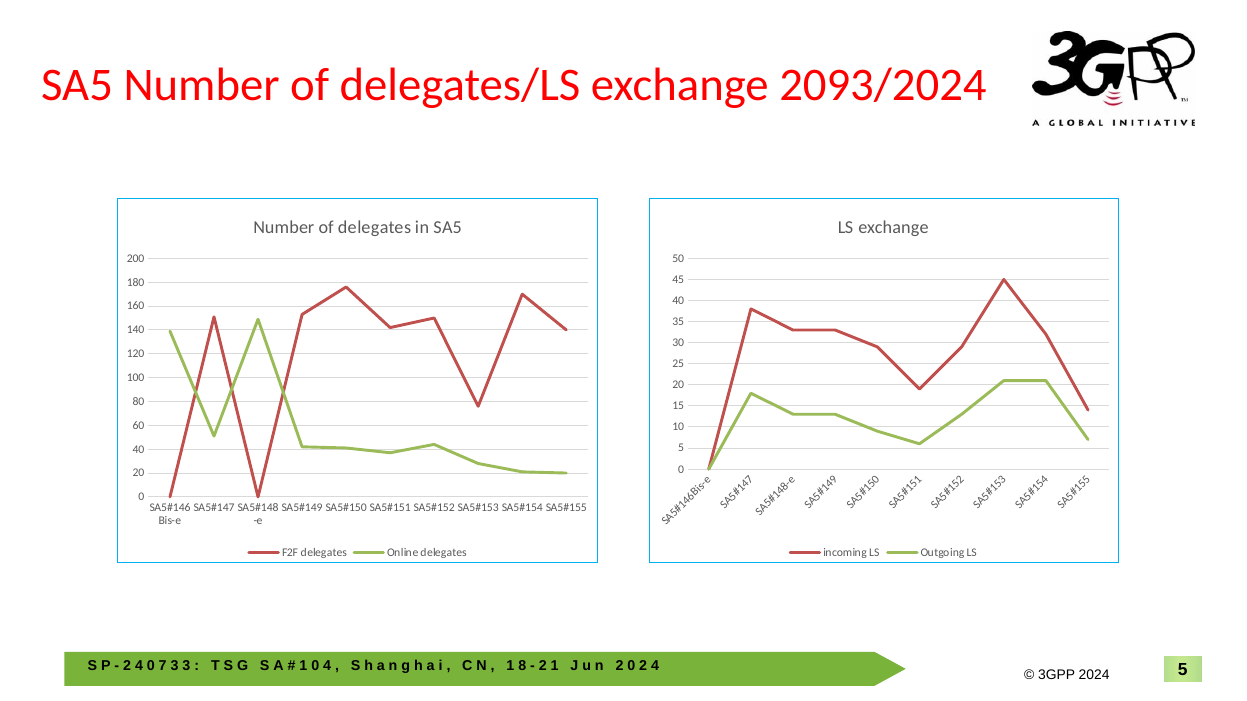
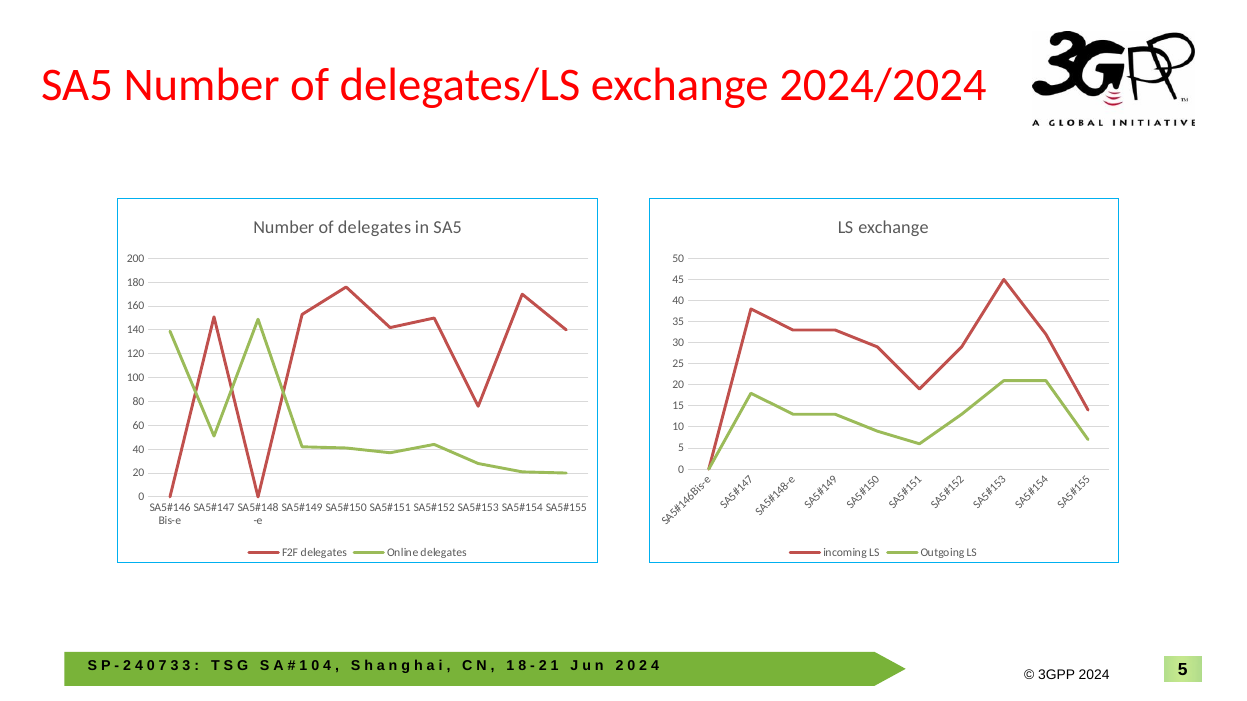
2093/2024: 2093/2024 -> 2024/2024
